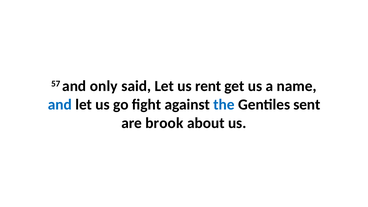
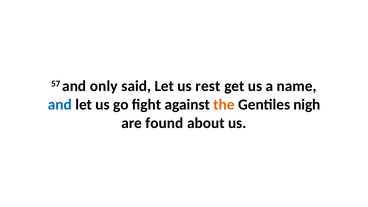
rent: rent -> rest
the colour: blue -> orange
sent: sent -> nigh
brook: brook -> found
